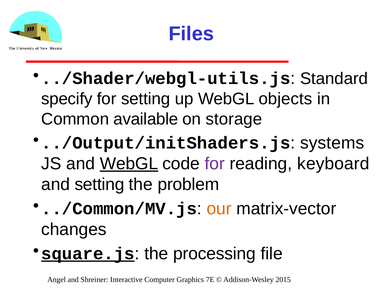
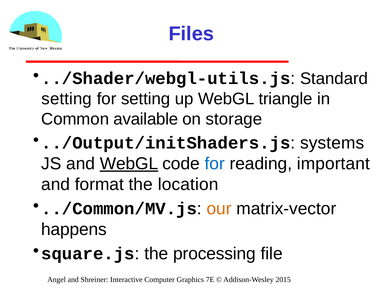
specify at (67, 99): specify -> setting
objects: objects -> triangle
for at (215, 164) colour: purple -> blue
keyboard: keyboard -> important
and setting: setting -> format
problem: problem -> location
changes: changes -> happens
square.js underline: present -> none
